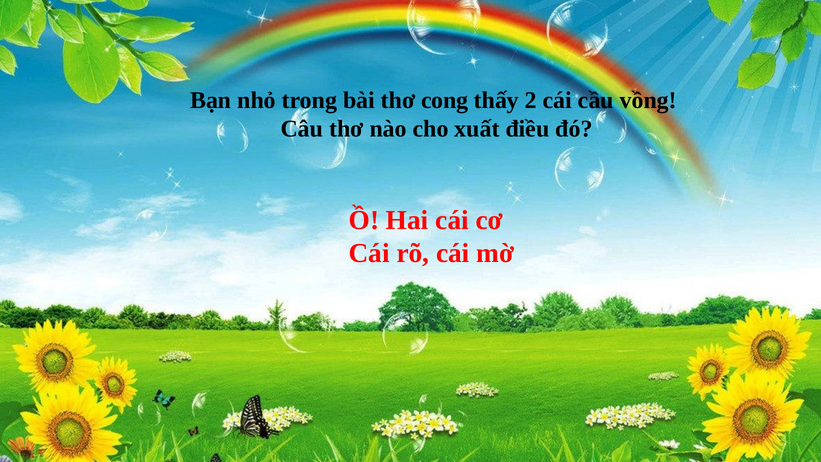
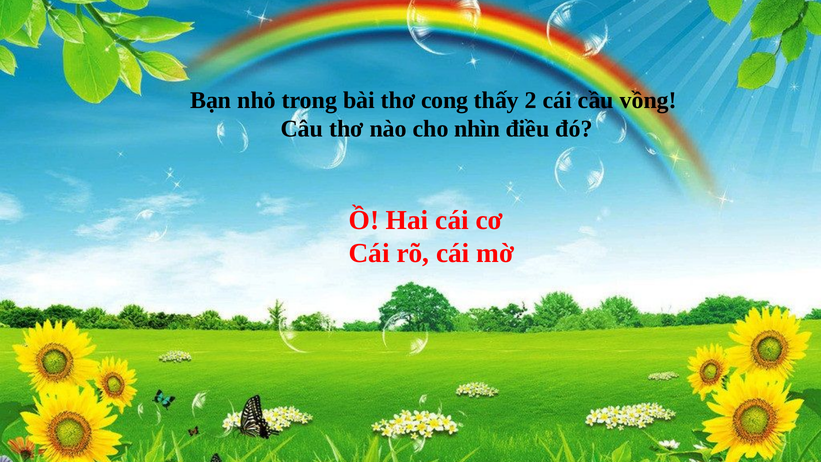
xuất: xuất -> nhìn
